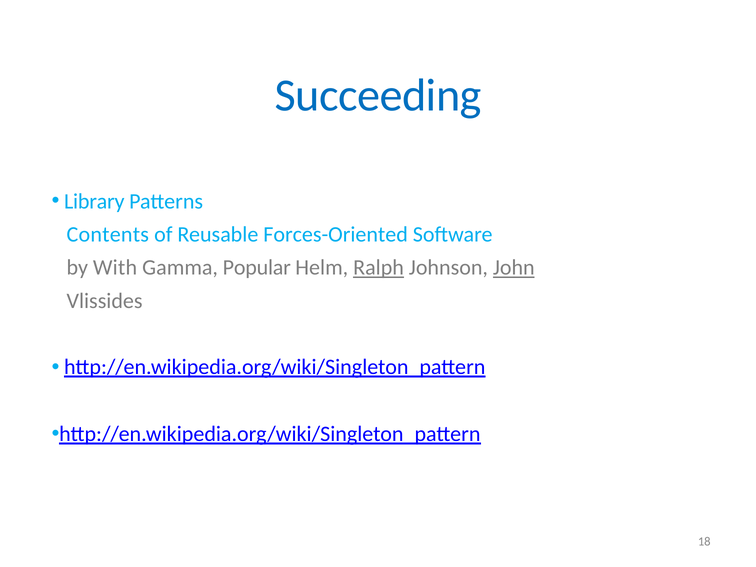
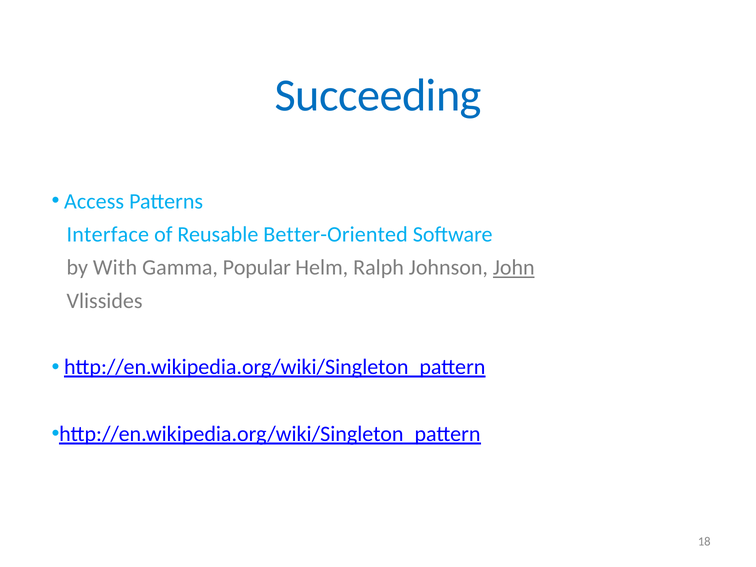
Library: Library -> Access
Contents: Contents -> Interface
Forces-Oriented: Forces-Oriented -> Better-Oriented
Ralph underline: present -> none
